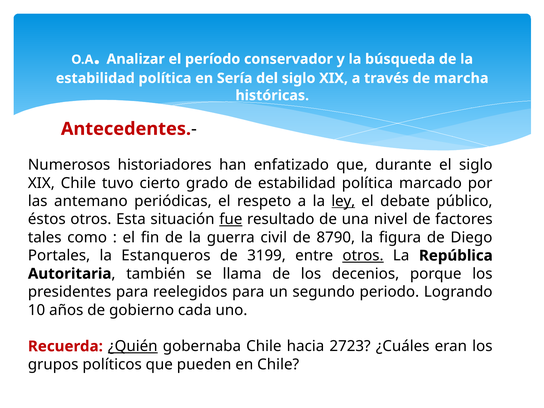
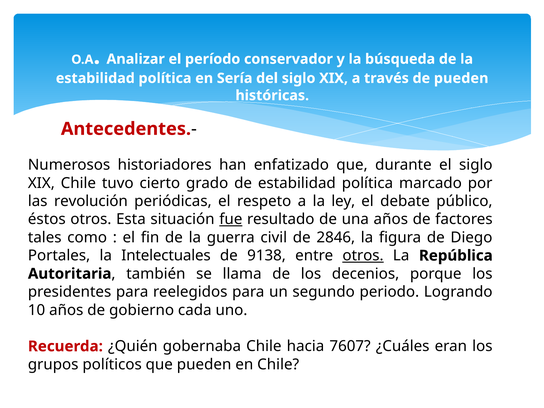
de marcha: marcha -> pueden
antemano: antemano -> revolución
ley underline: present -> none
una nivel: nivel -> años
8790: 8790 -> 2846
Estanqueros: Estanqueros -> Intelectuales
3199: 3199 -> 9138
¿Quién underline: present -> none
2723: 2723 -> 7607
